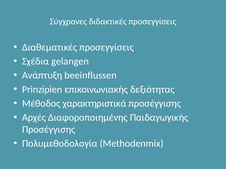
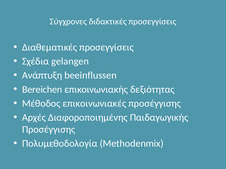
Prinzipien: Prinzipien -> Bereichen
χαρακτηριστικά: χαρακτηριστικά -> επικοινωνιακές
